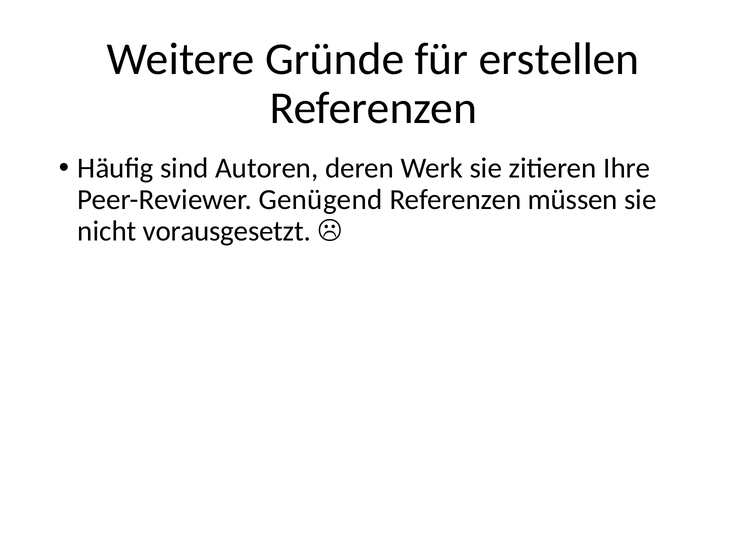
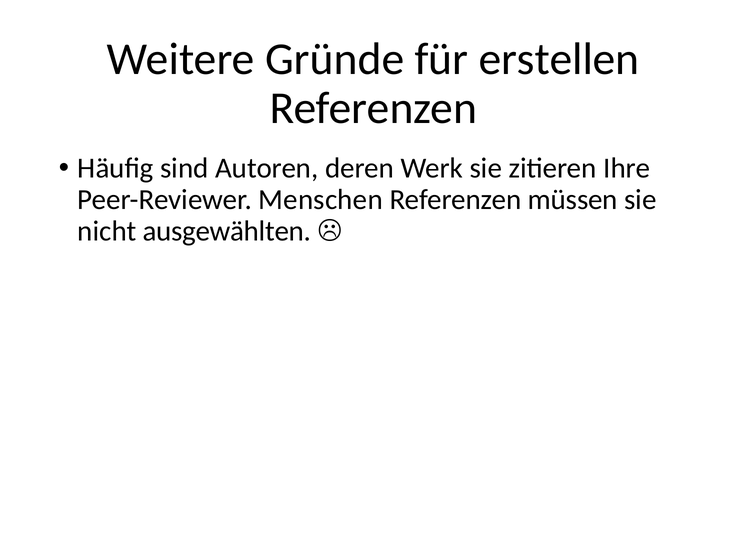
Genügend: Genügend -> Menschen
vorausgesetzt: vorausgesetzt -> ausgewählten
